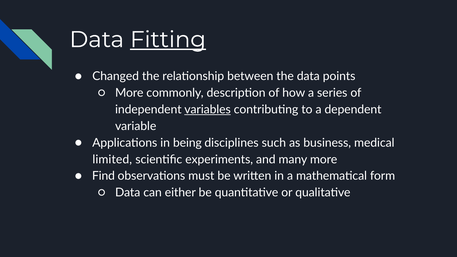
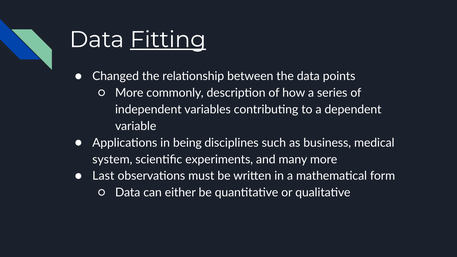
variables underline: present -> none
limited: limited -> system
Find: Find -> Last
